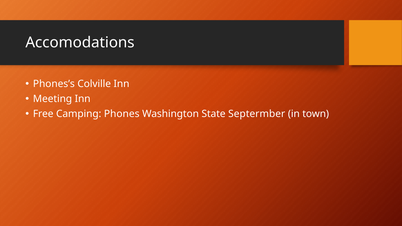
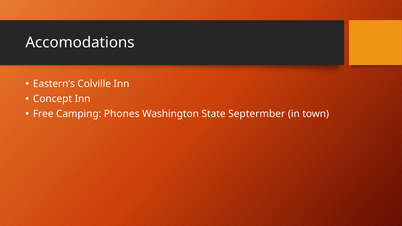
Phones’s: Phones’s -> Eastern’s
Meeting: Meeting -> Concept
